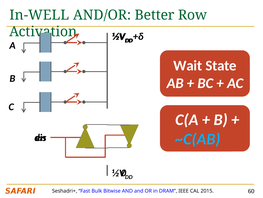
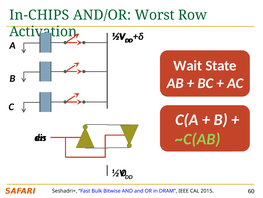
In-WELL: In-WELL -> In-CHIPS
Better: Better -> Worst
~C(AB colour: light blue -> light green
